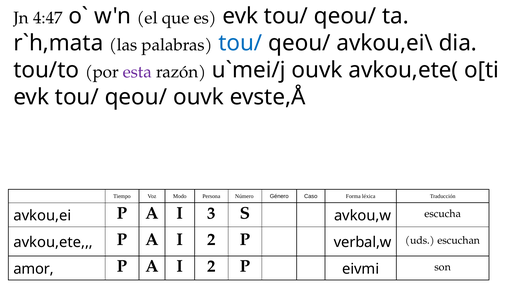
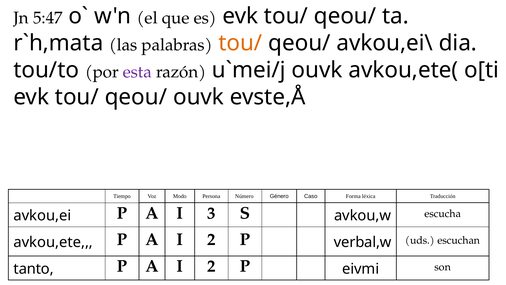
4:47: 4:47 -> 5:47
tou/ at (240, 43) colour: blue -> orange
amor: amor -> tanto
